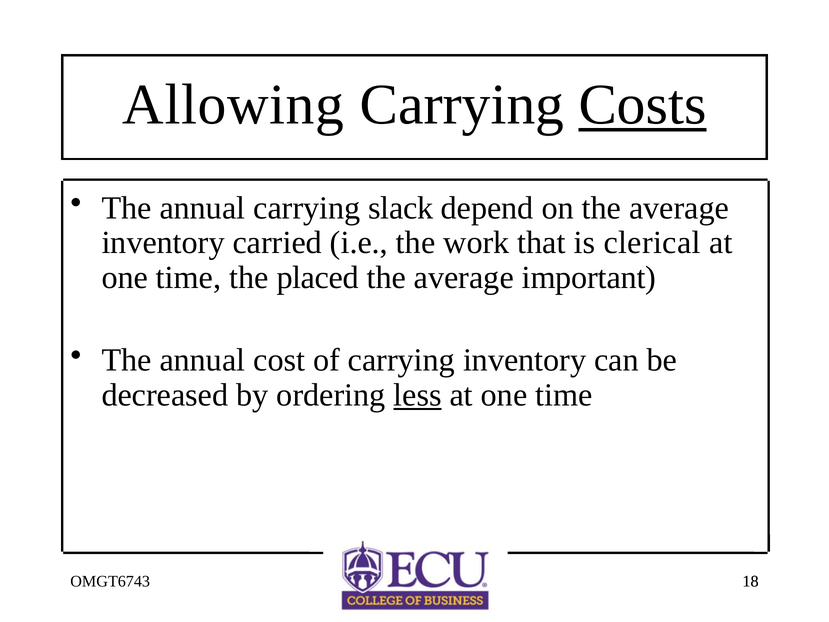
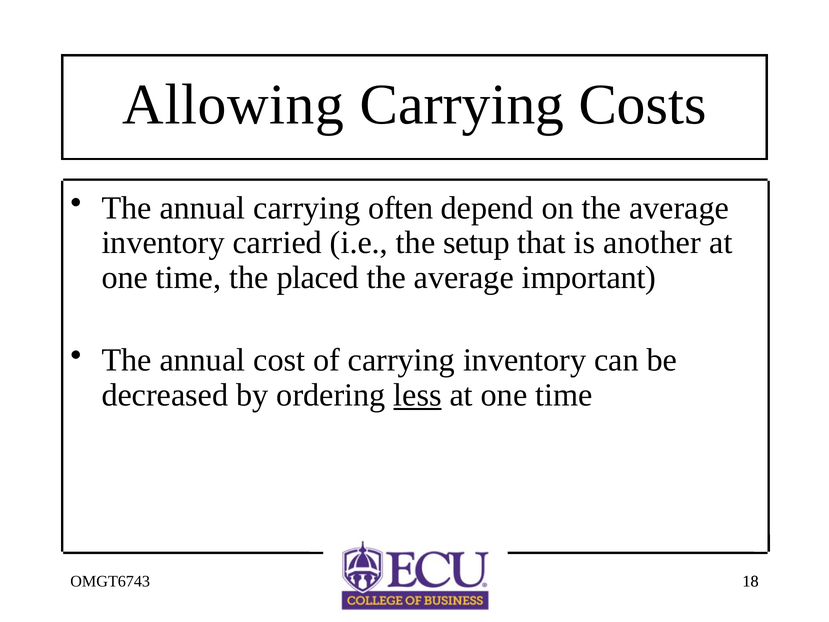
Costs underline: present -> none
slack: slack -> often
work: work -> setup
clerical: clerical -> another
